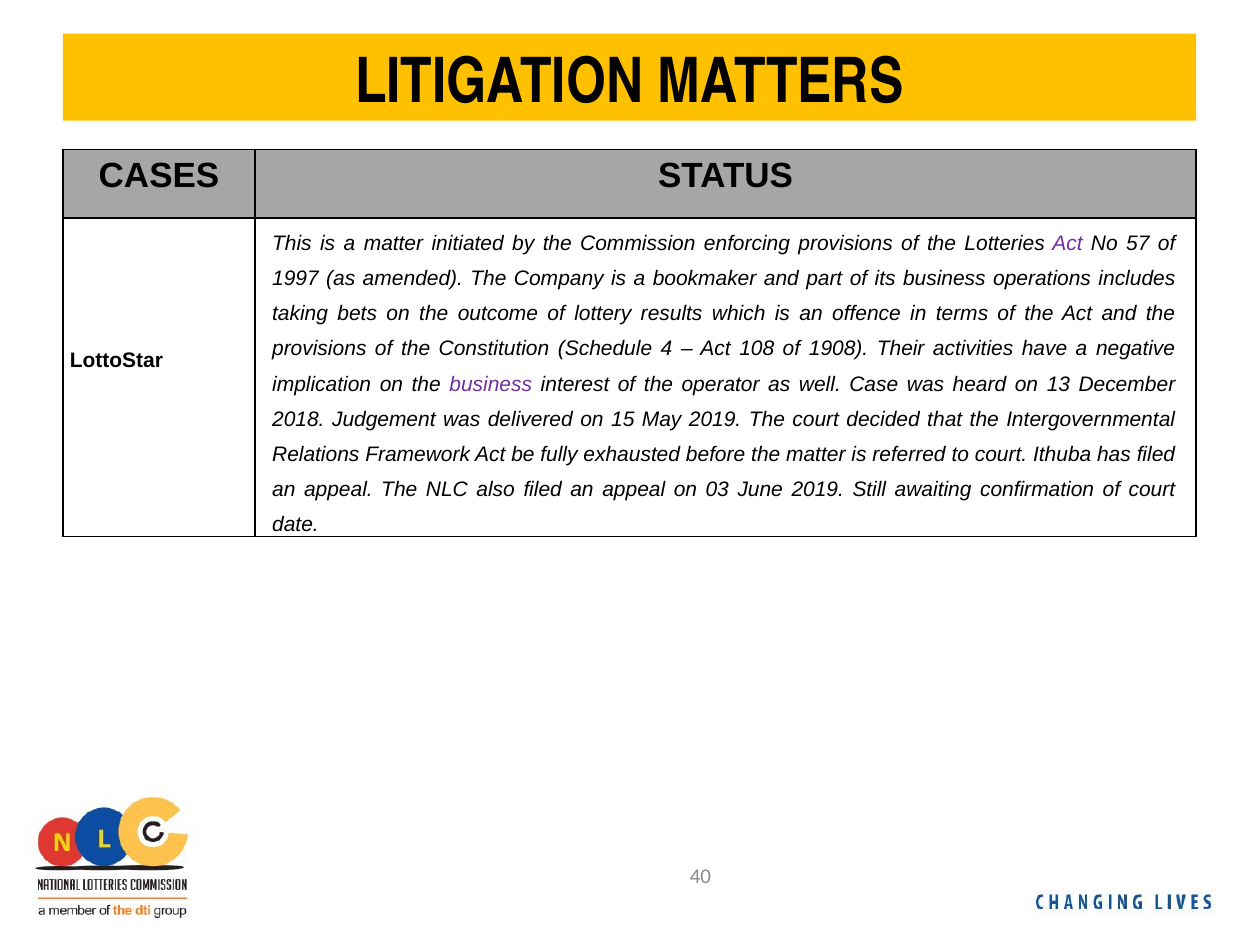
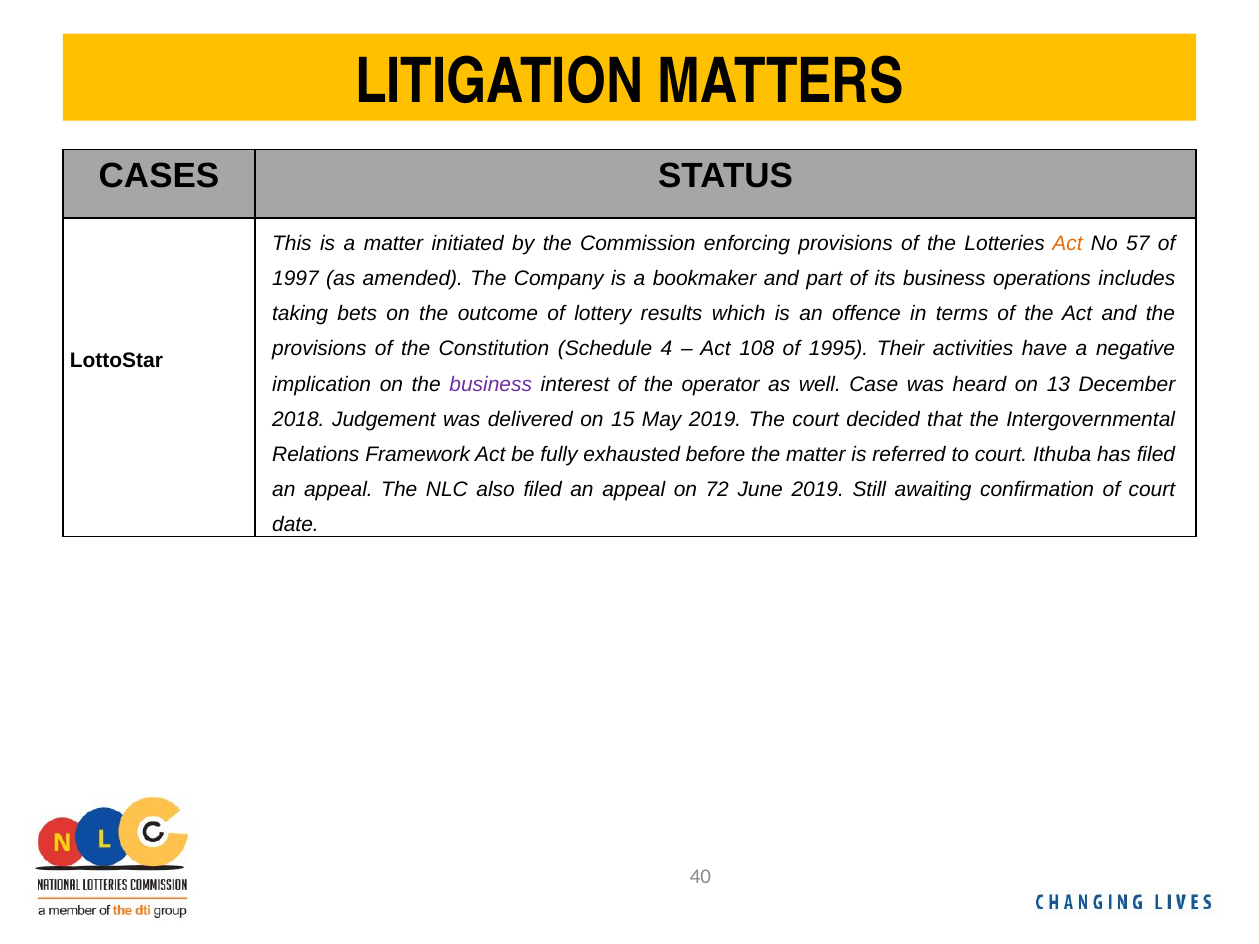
Act at (1068, 243) colour: purple -> orange
1908: 1908 -> 1995
03: 03 -> 72
